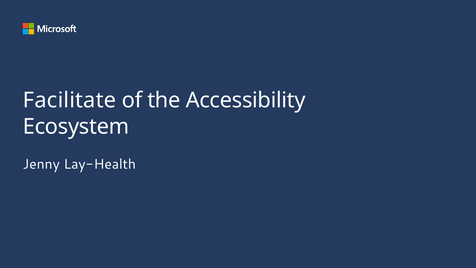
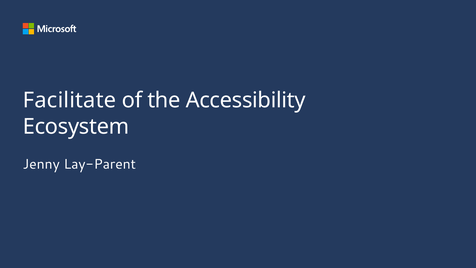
Lay-Health: Lay-Health -> Lay-Parent
